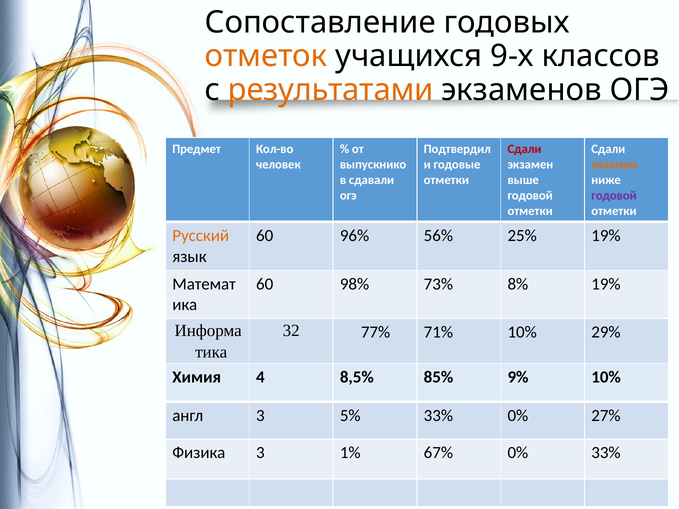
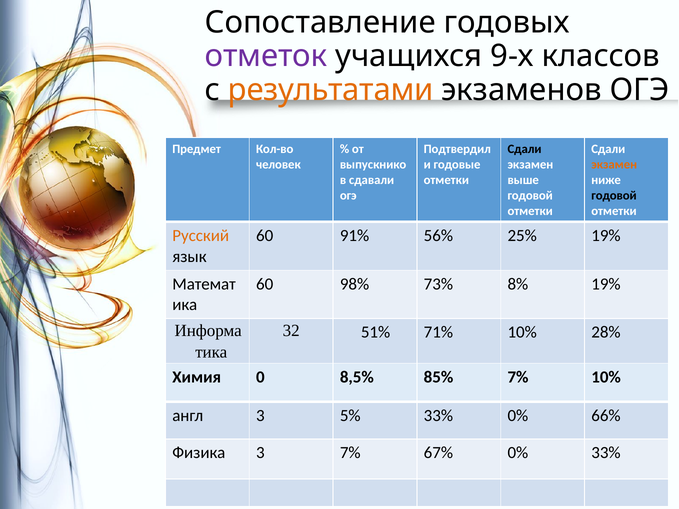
отметок colour: orange -> purple
Сдали at (525, 149) colour: red -> black
годовой at (614, 196) colour: purple -> black
96%: 96% -> 91%
77%: 77% -> 51%
29%: 29% -> 28%
4: 4 -> 0
85% 9%: 9% -> 7%
27%: 27% -> 66%
3 1%: 1% -> 7%
